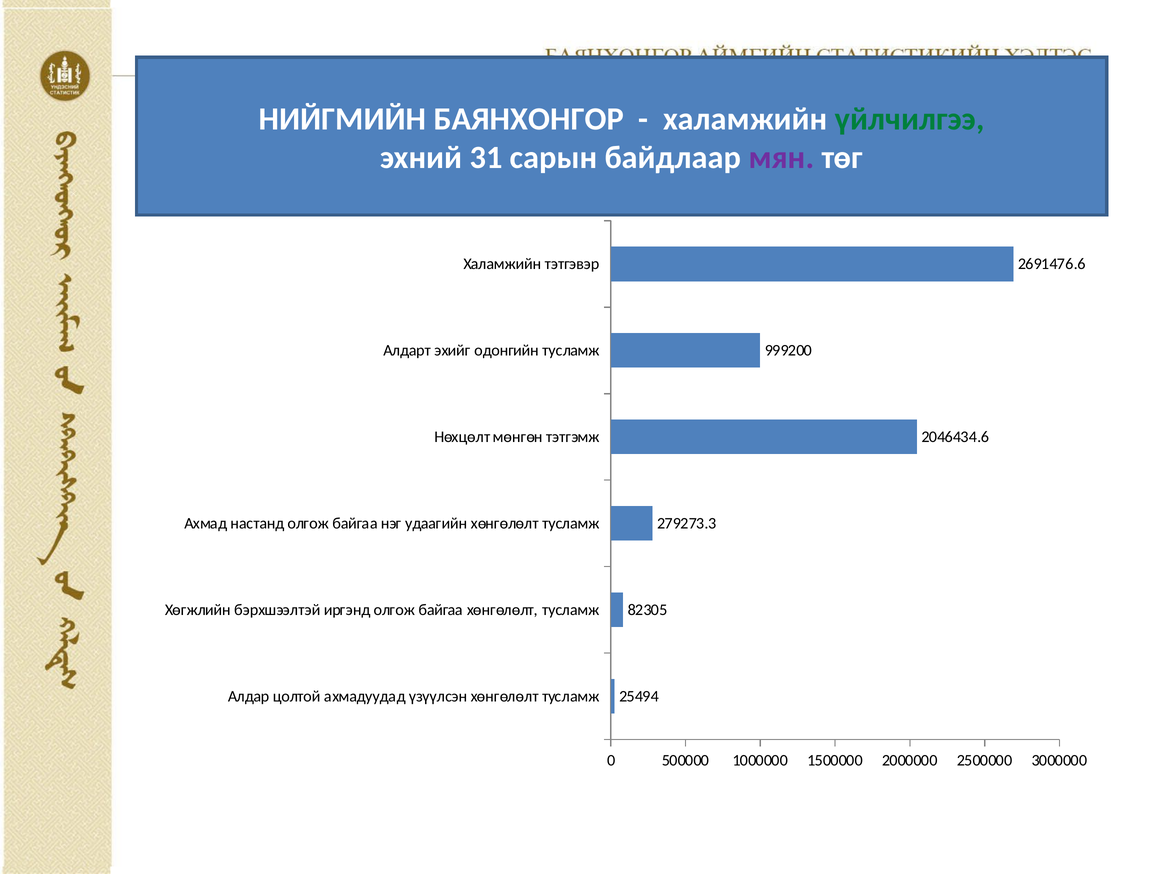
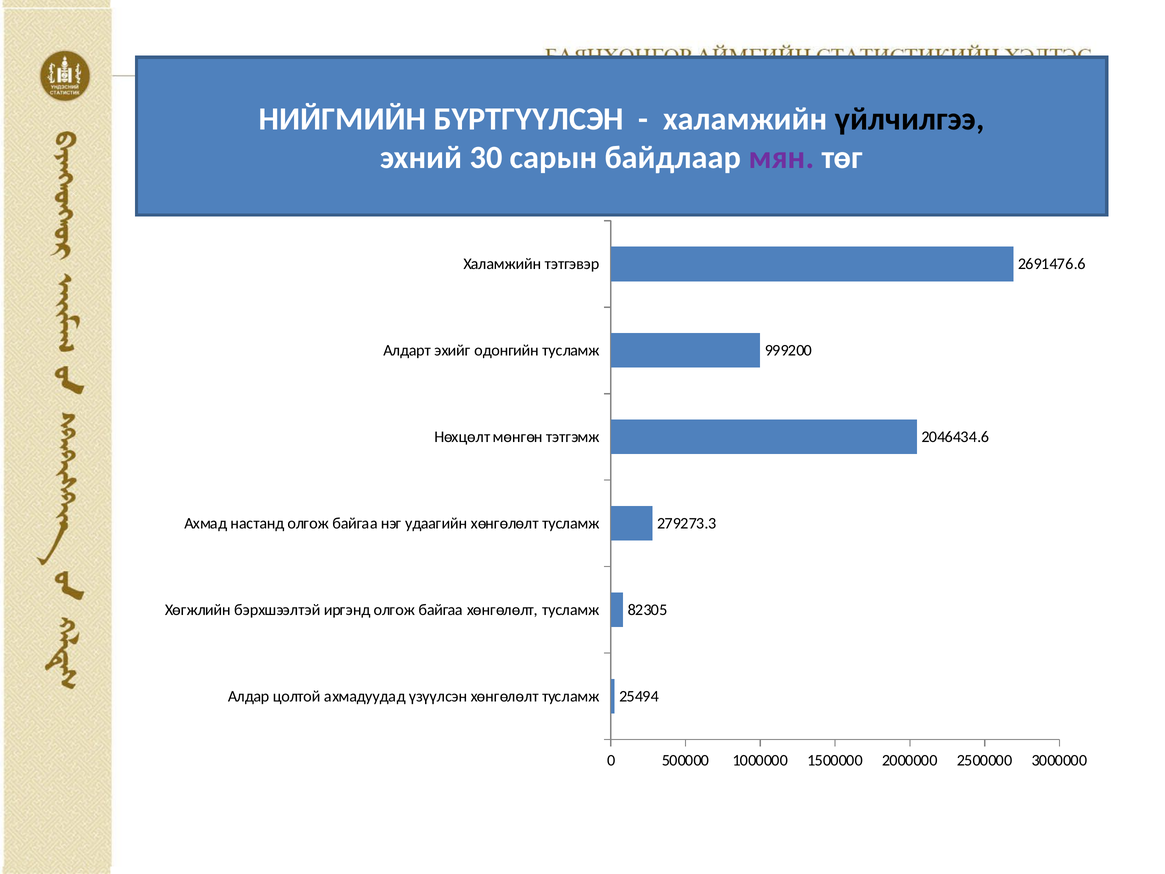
БАЯНХОНГОР: БАЯНХОНГОР -> БҮРТГҮҮЛСЭН
үйлчилгээ colour: green -> black
31: 31 -> 30
